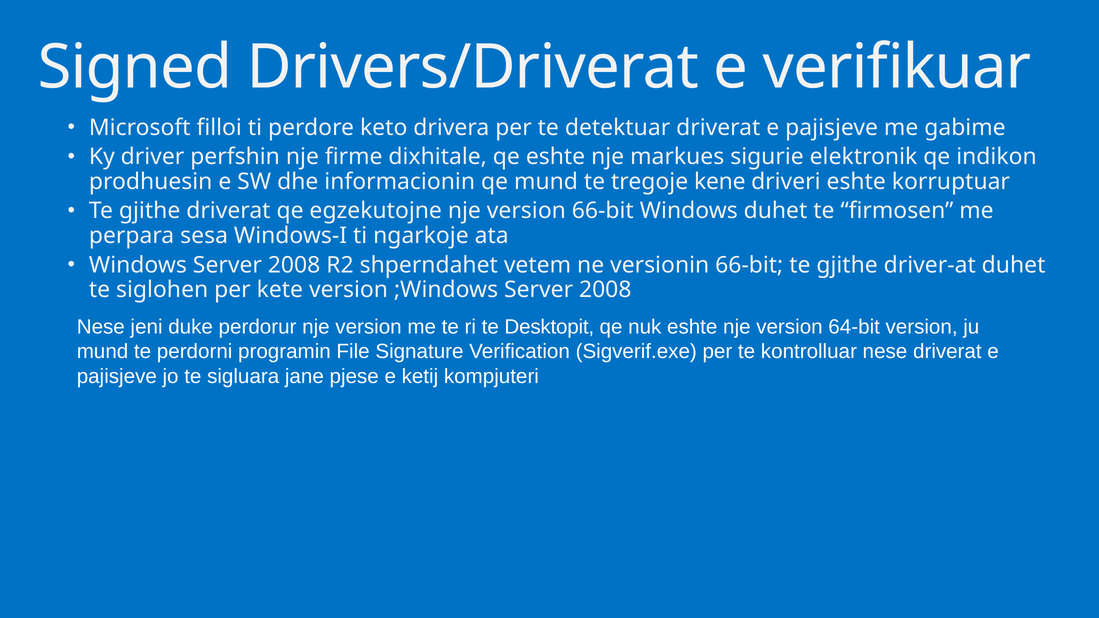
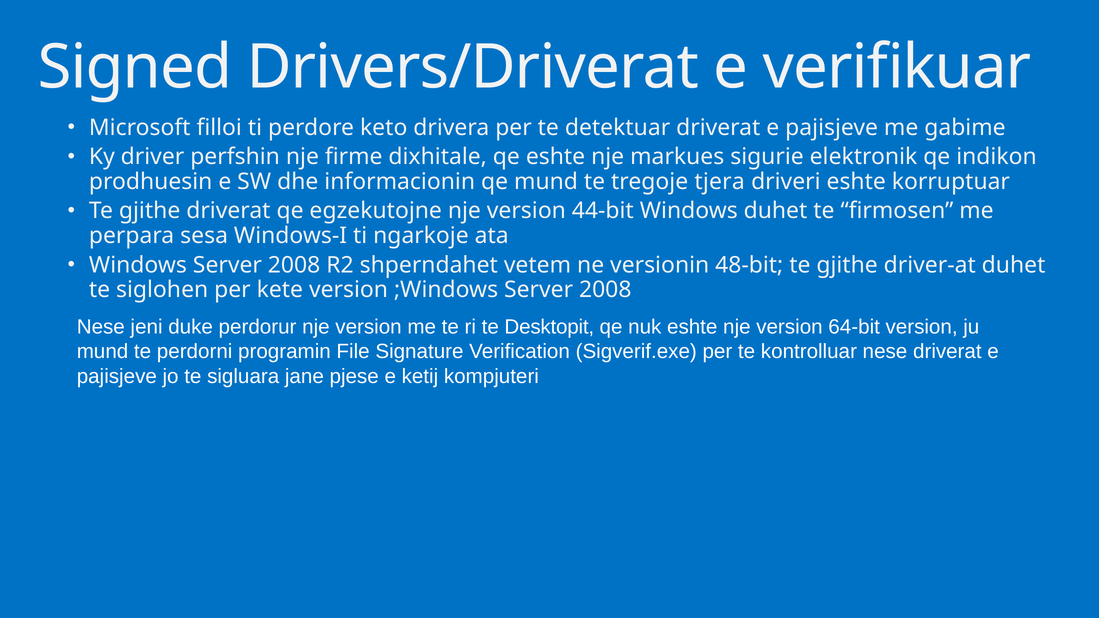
kene: kene -> tjera
version 66-bit: 66-bit -> 44-bit
versionin 66-bit: 66-bit -> 48-bit
